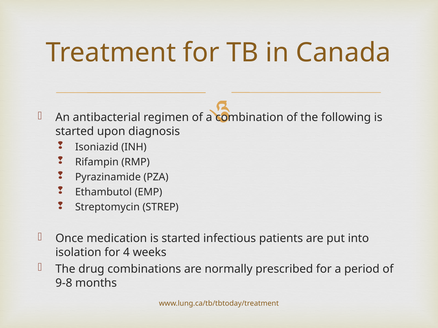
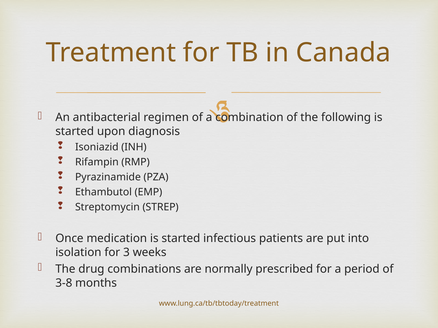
4: 4 -> 3
9-8: 9-8 -> 3-8
